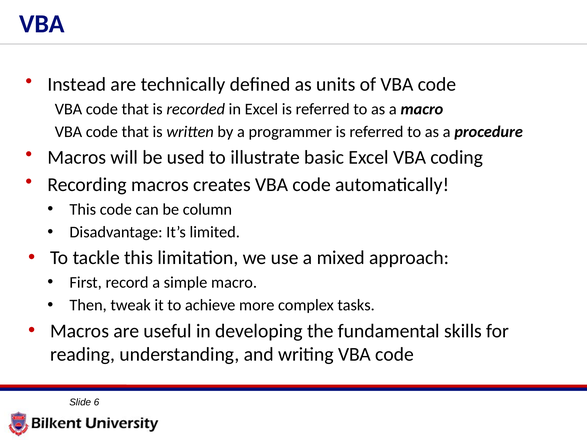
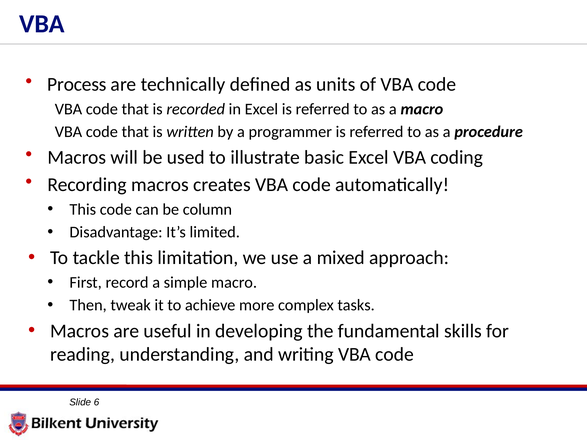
Instead: Instead -> Process
